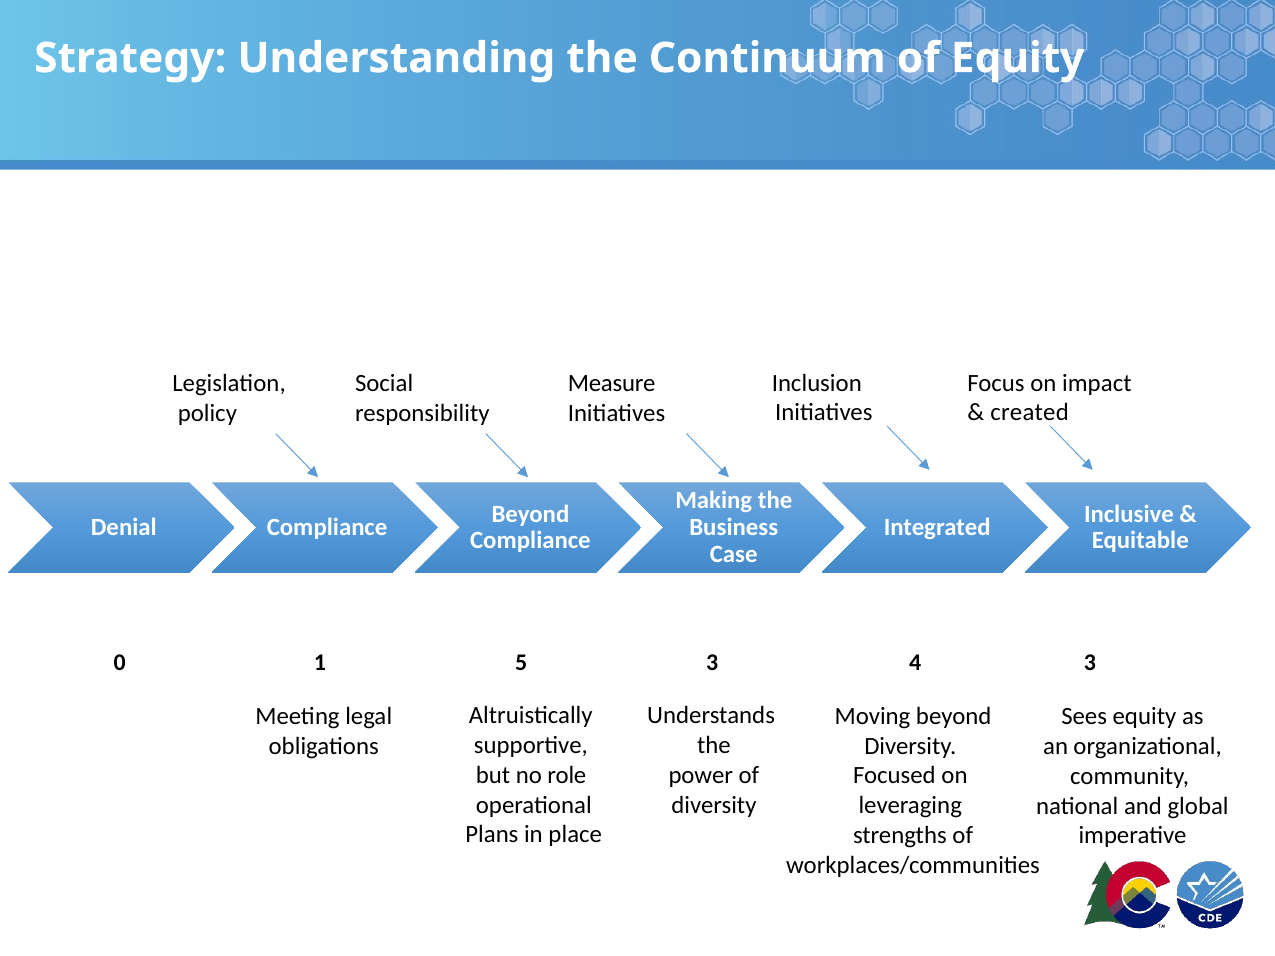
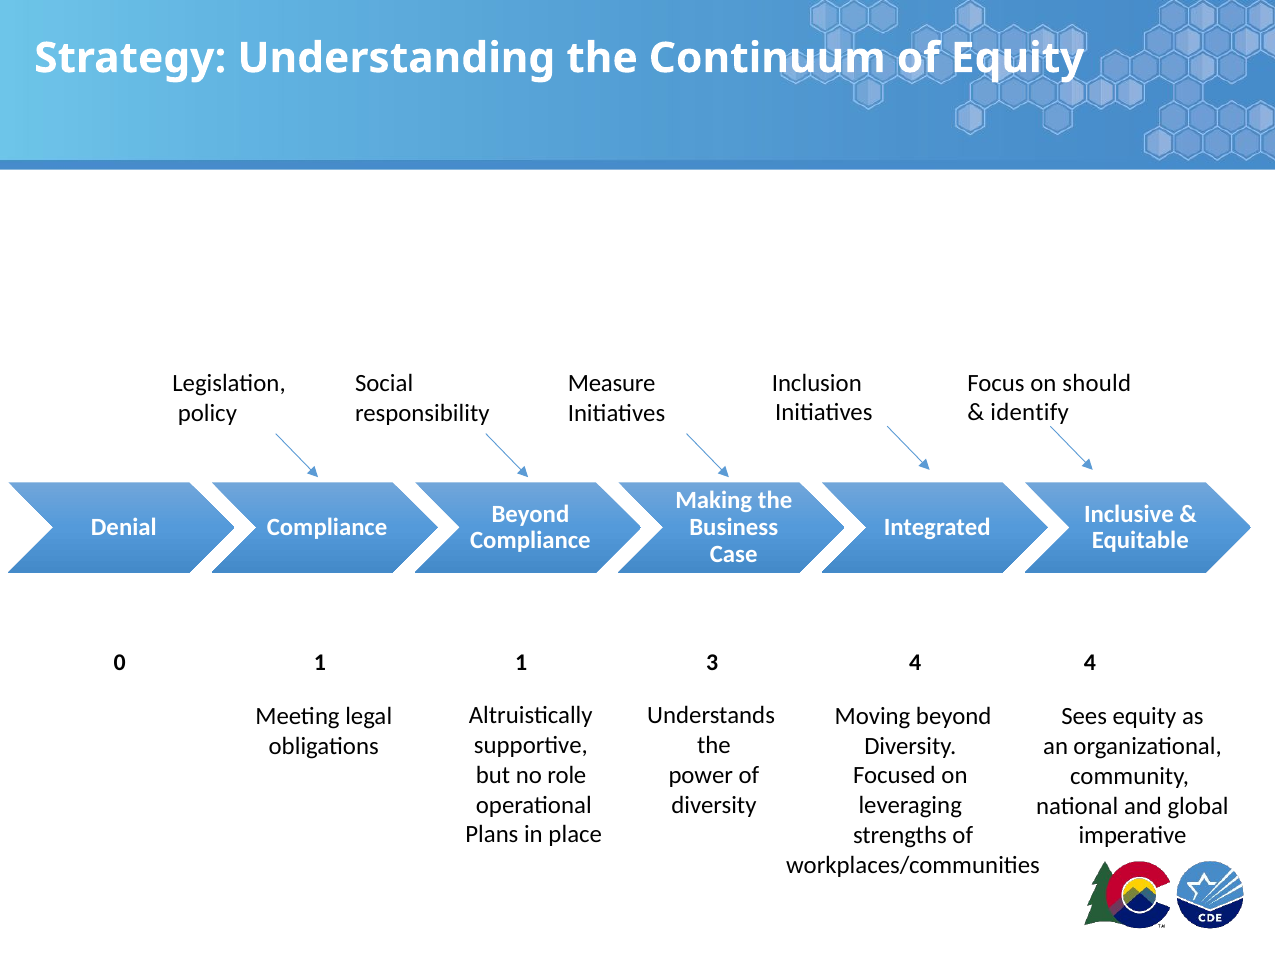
impact: impact -> should
created: created -> identify
1 5: 5 -> 1
4 3: 3 -> 4
